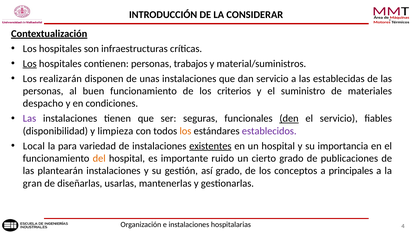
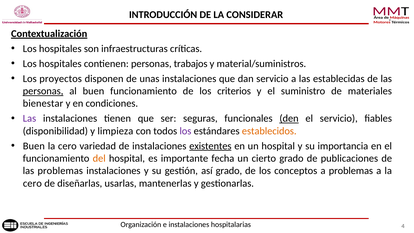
Los at (30, 64) underline: present -> none
realizarán: realizarán -> proyectos
personas at (43, 91) underline: none -> present
despacho: despacho -> bienestar
los at (185, 131) colour: orange -> purple
establecidos colour: purple -> orange
Local at (34, 146): Local -> Buen
para at (67, 146): para -> cero
ruido: ruido -> fecha
las plantearán: plantearán -> problemas
a principales: principales -> problemas
gran at (32, 183): gran -> cero
